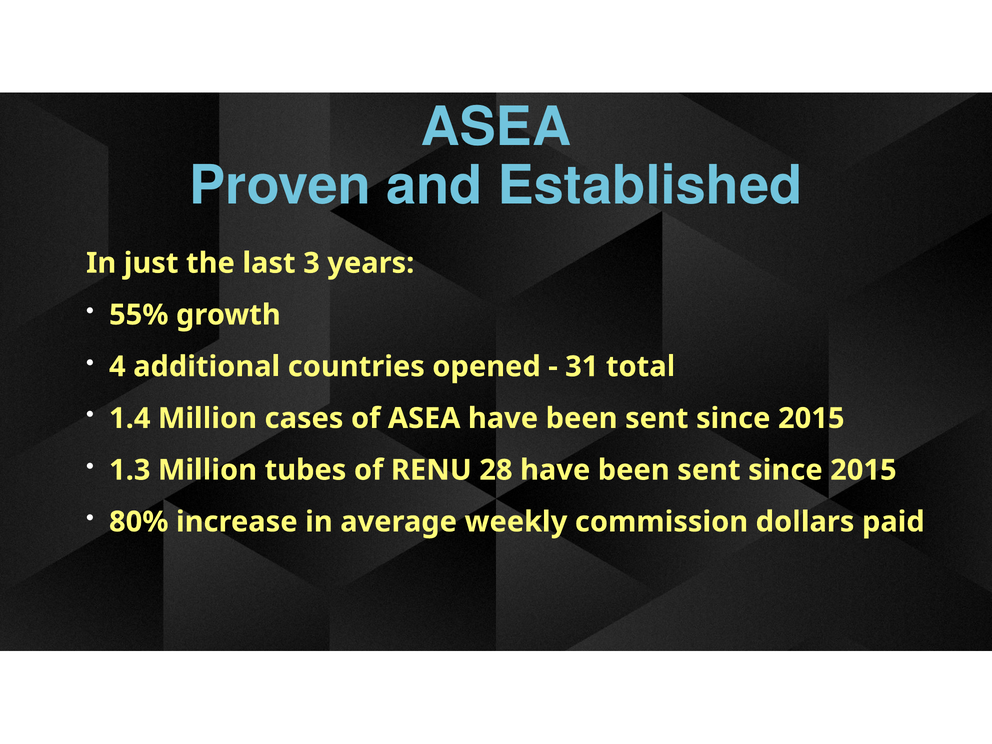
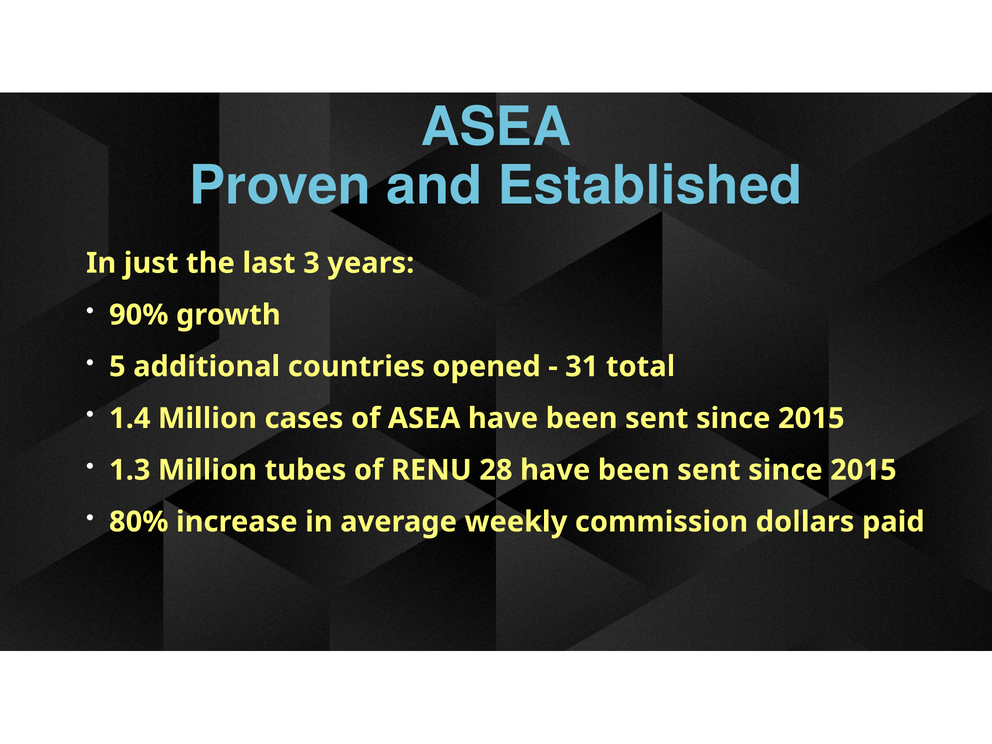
55%: 55% -> 90%
4: 4 -> 5
